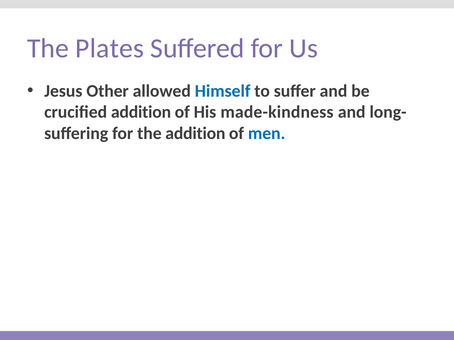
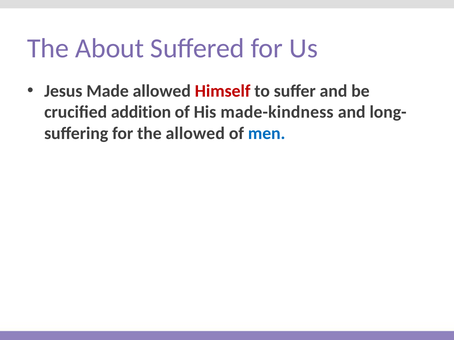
Plates: Plates -> About
Other: Other -> Made
Himself colour: blue -> red
the addition: addition -> allowed
